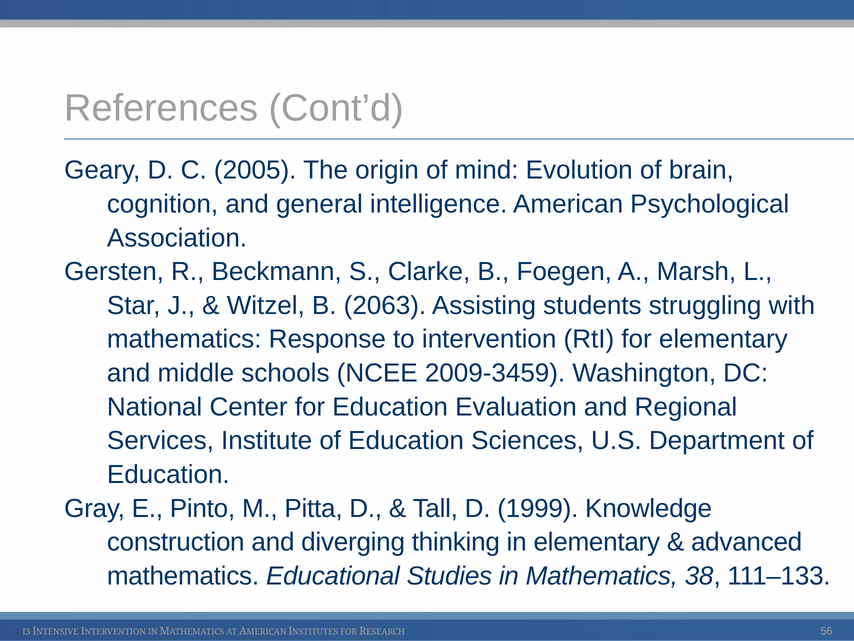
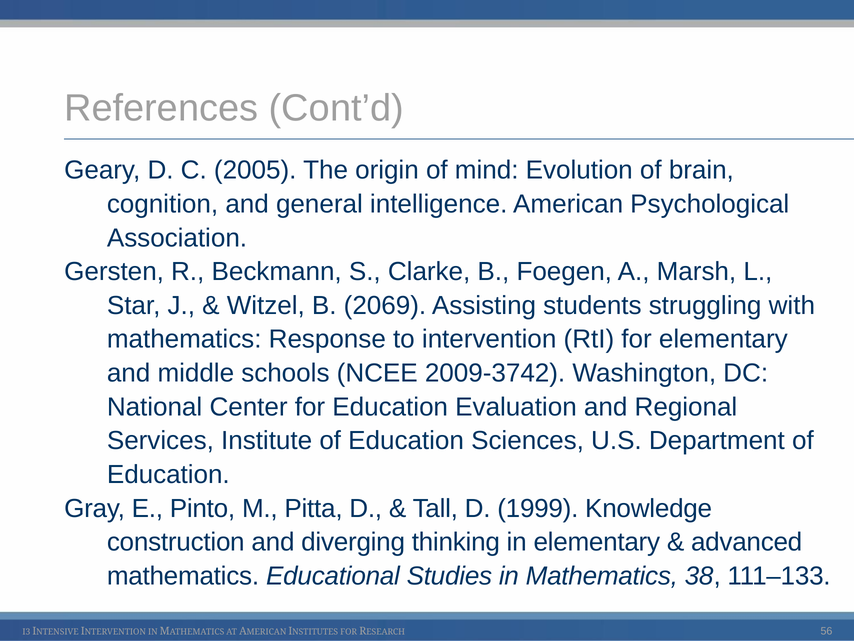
2063: 2063 -> 2069
2009-3459: 2009-3459 -> 2009-3742
